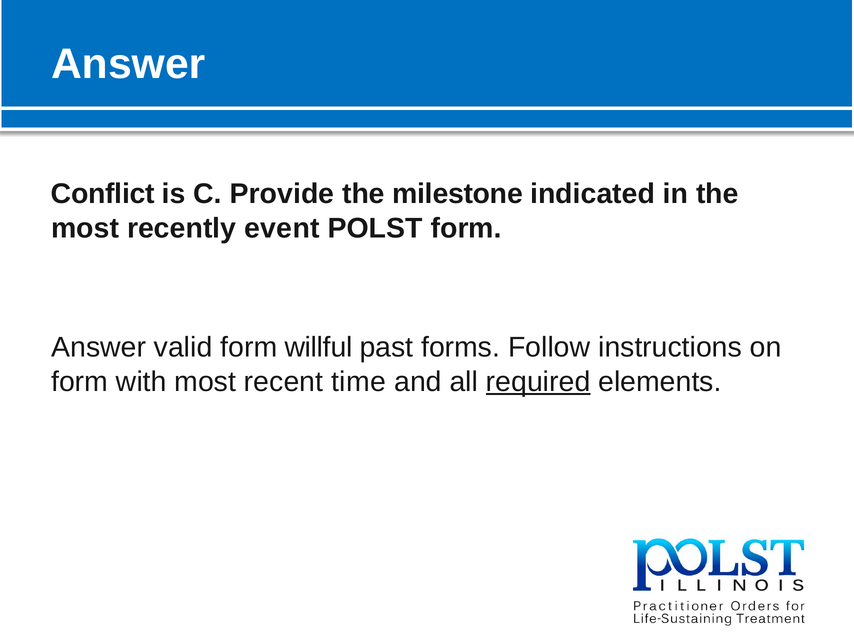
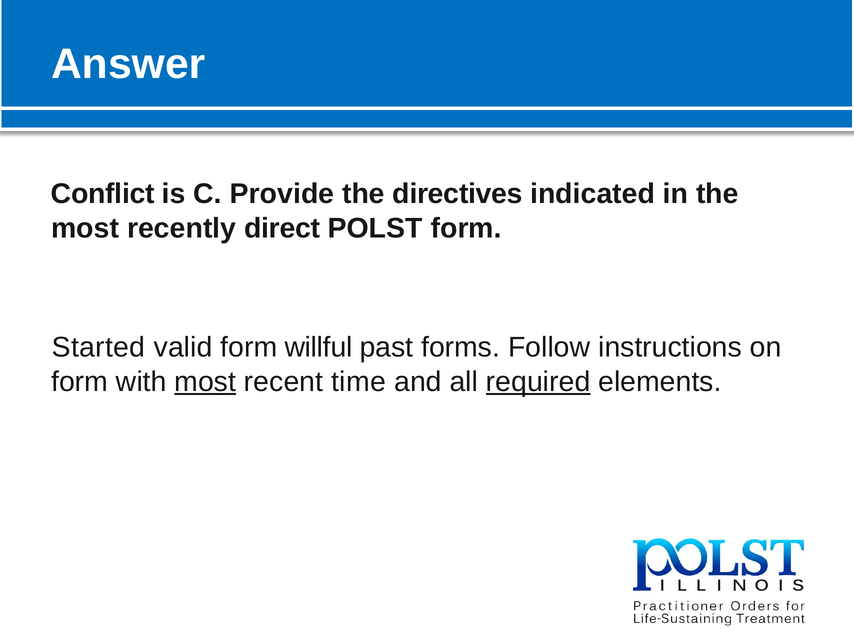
milestone: milestone -> directives
event: event -> direct
Answer at (99, 348): Answer -> Started
most at (205, 382) underline: none -> present
